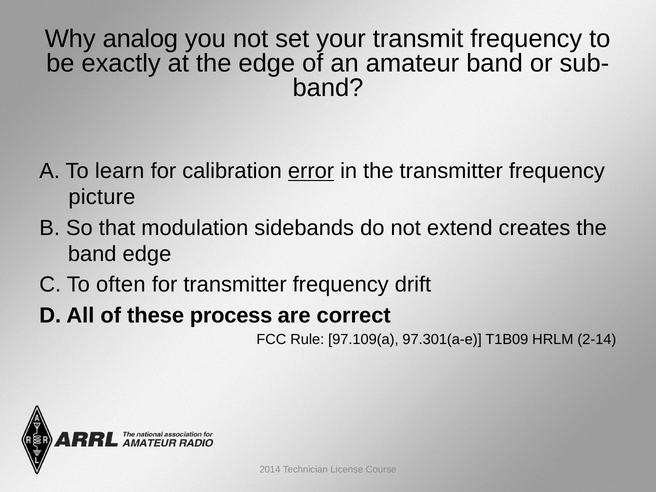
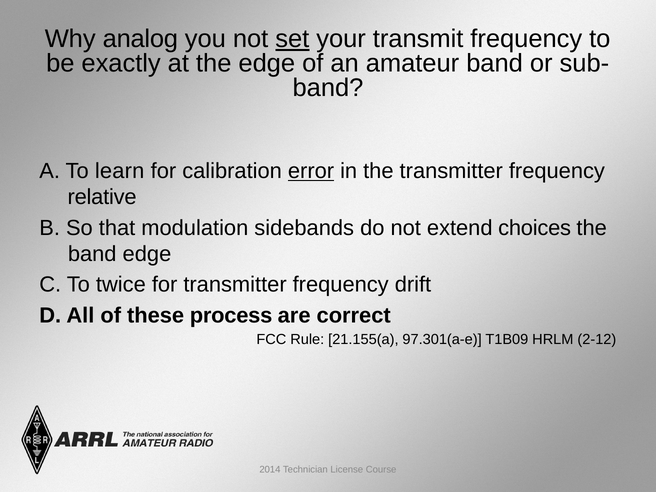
set underline: none -> present
picture: picture -> relative
creates: creates -> choices
often: often -> twice
97.109(a: 97.109(a -> 21.155(a
2-14: 2-14 -> 2-12
